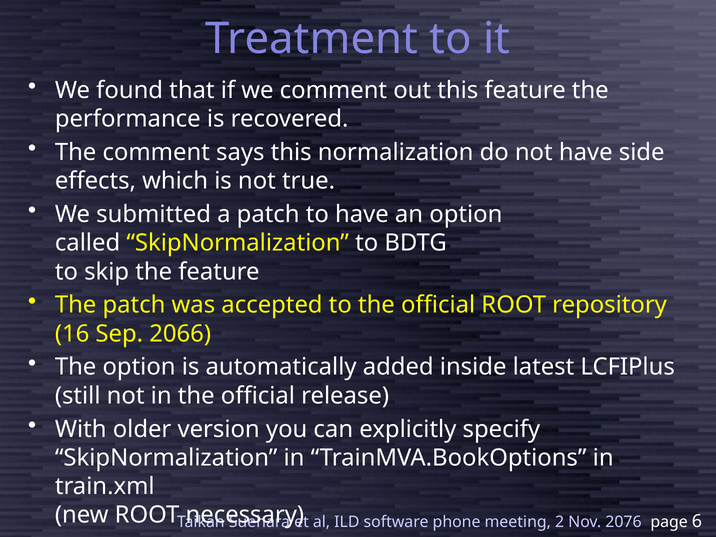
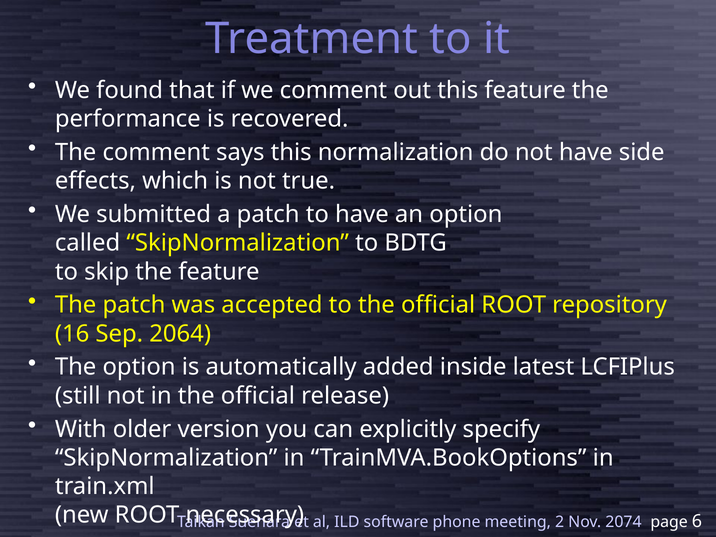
2066: 2066 -> 2064
2076: 2076 -> 2074
